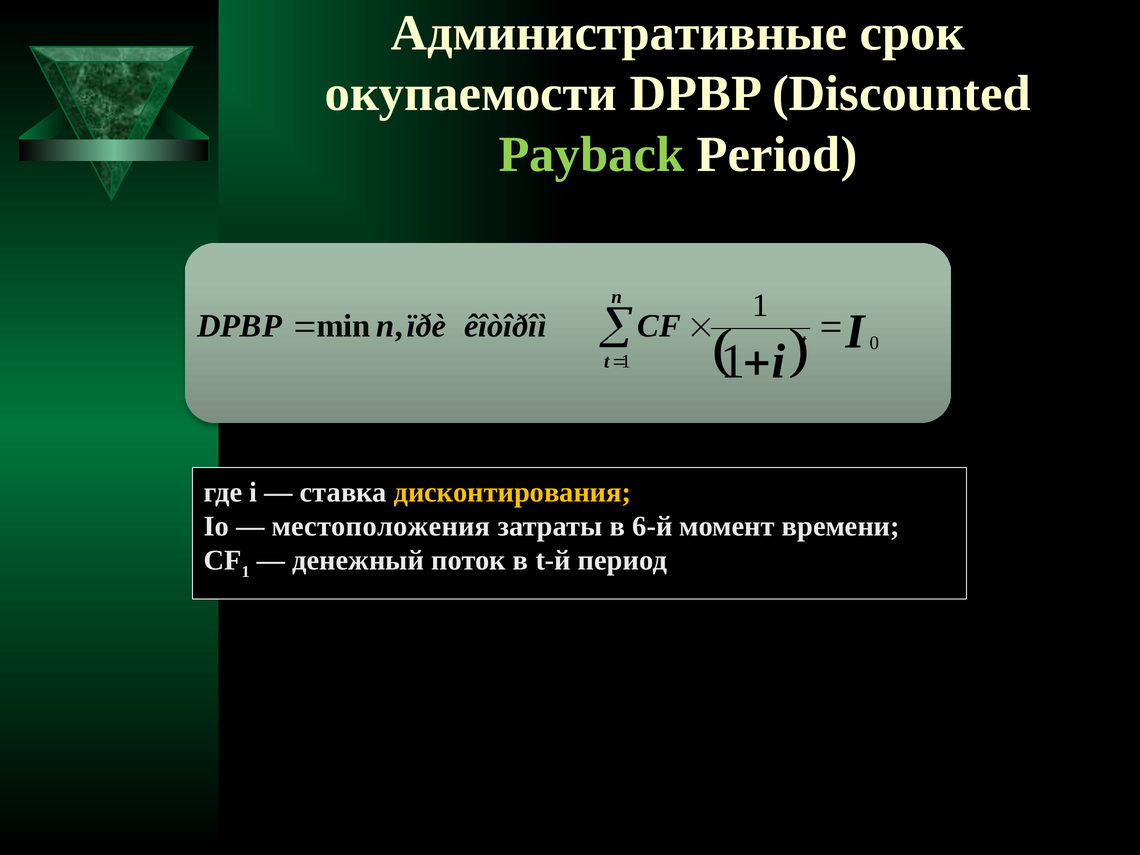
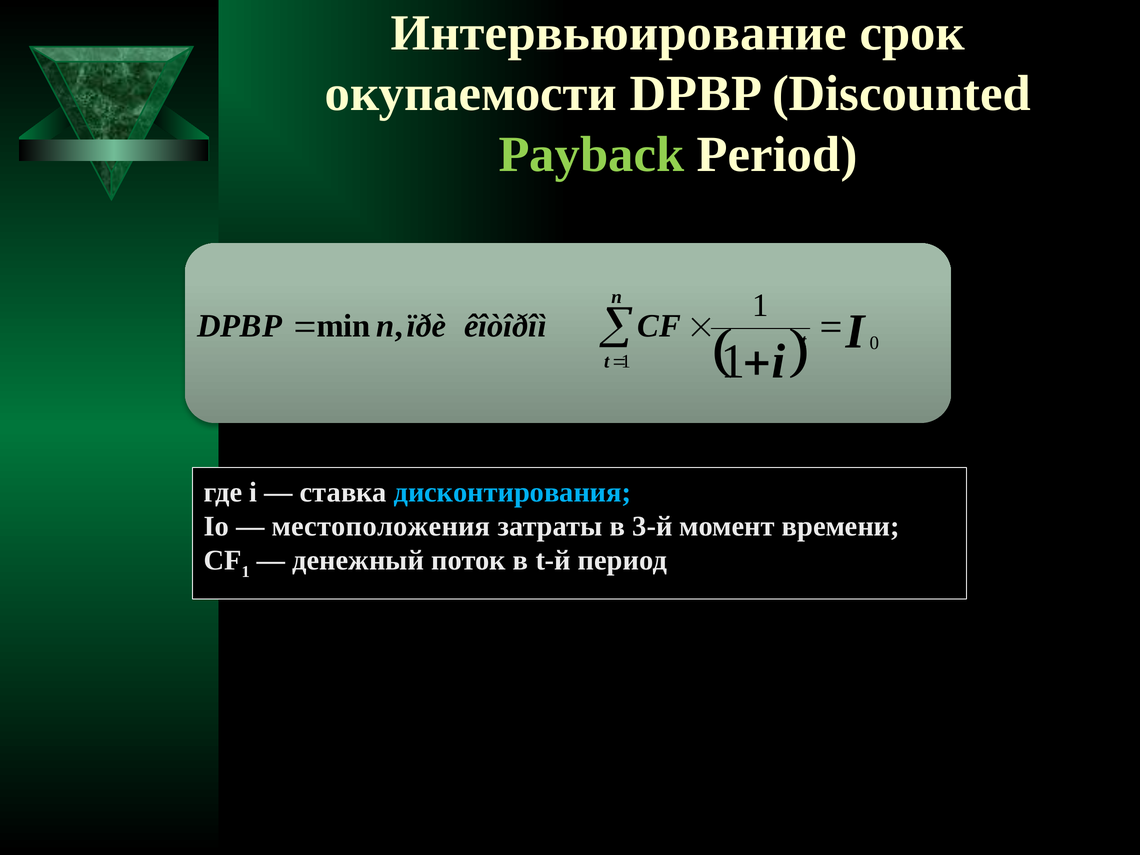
Административные: Административные -> Интервьюирование
дисконтирования colour: yellow -> light blue
6-й: 6-й -> 3-й
